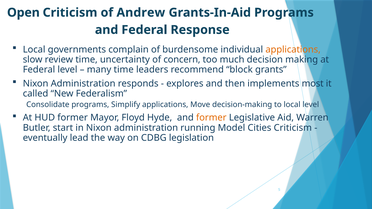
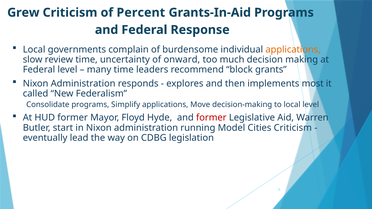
Open: Open -> Grew
Andrew: Andrew -> Percent
concern: concern -> onward
former at (211, 118) colour: orange -> red
